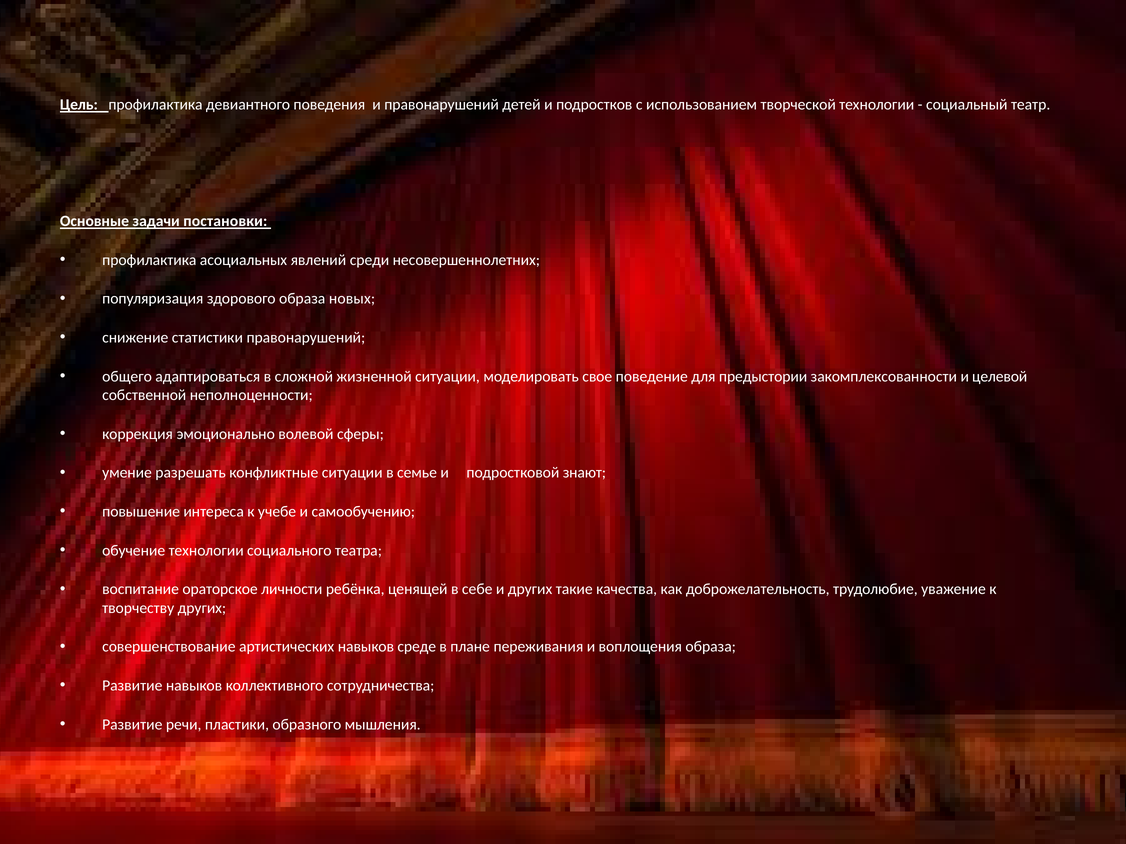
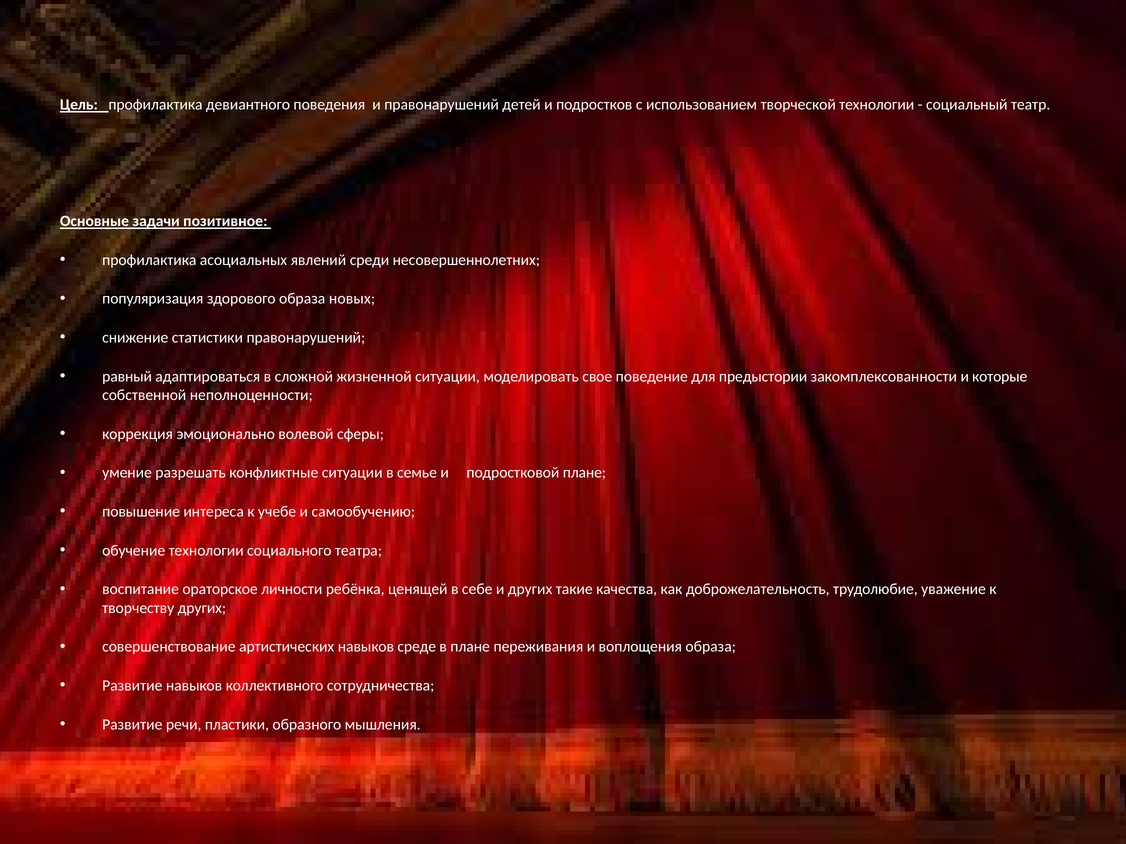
постановки: постановки -> позитивное
общего: общего -> равный
целевой: целевой -> которые
подростковой знают: знают -> плане
